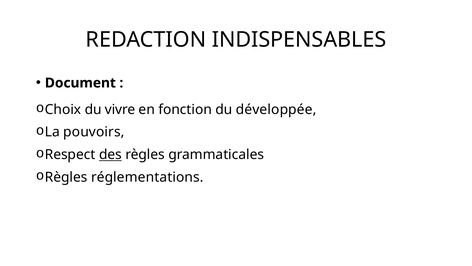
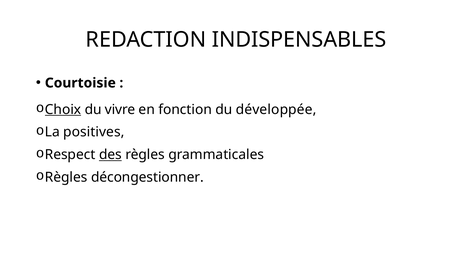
Document: Document -> Courtoisie
Choix underline: none -> present
pouvoirs: pouvoirs -> positives
réglementations: réglementations -> décongestionner
